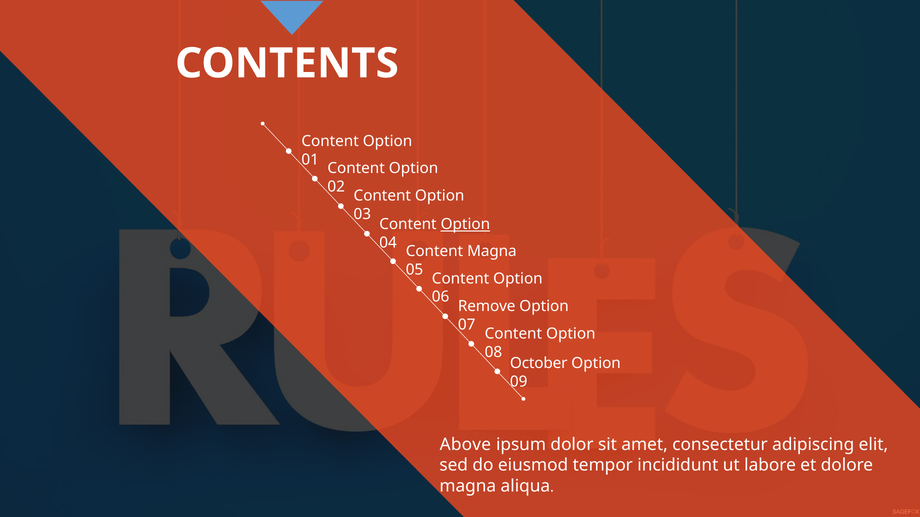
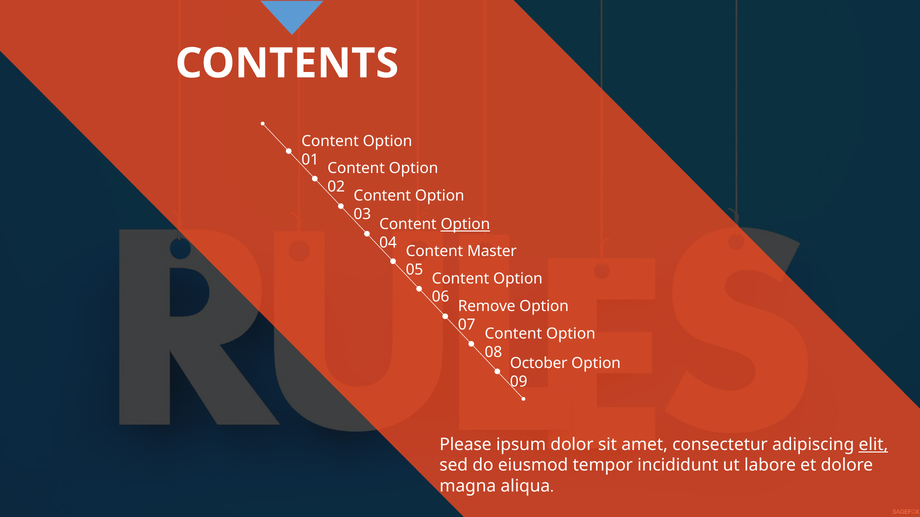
Content Magna: Magna -> Master
Above: Above -> Please
elit underline: none -> present
